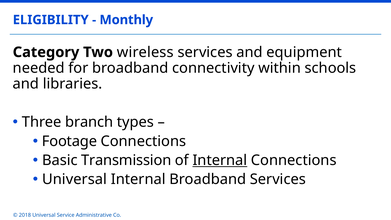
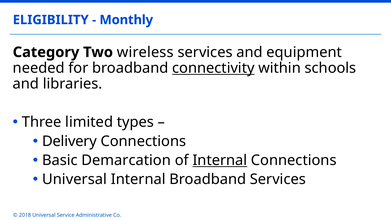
connectivity underline: none -> present
branch: branch -> limited
Footage: Footage -> Delivery
Transmission: Transmission -> Demarcation
